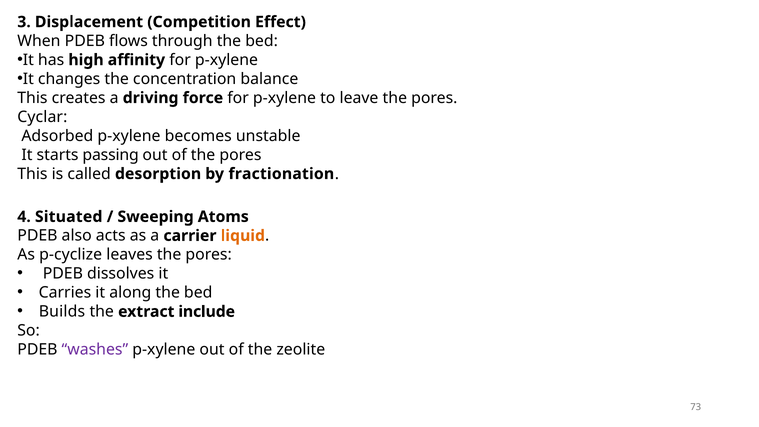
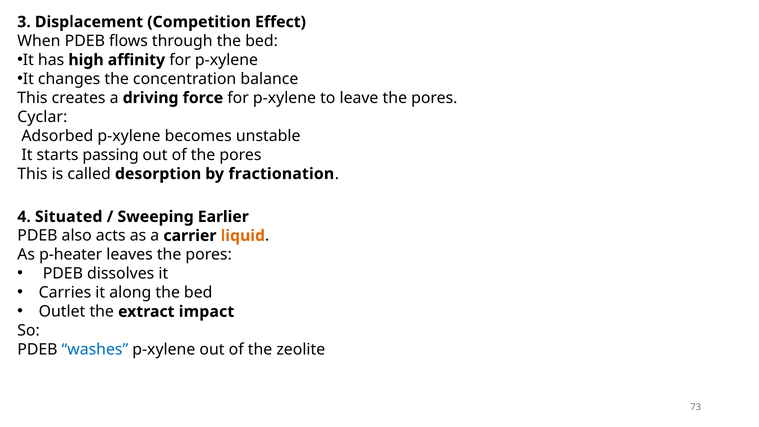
Atoms: Atoms -> Earlier
p-cyclize: p-cyclize -> p-heater
Builds: Builds -> Outlet
include: include -> impact
washes colour: purple -> blue
